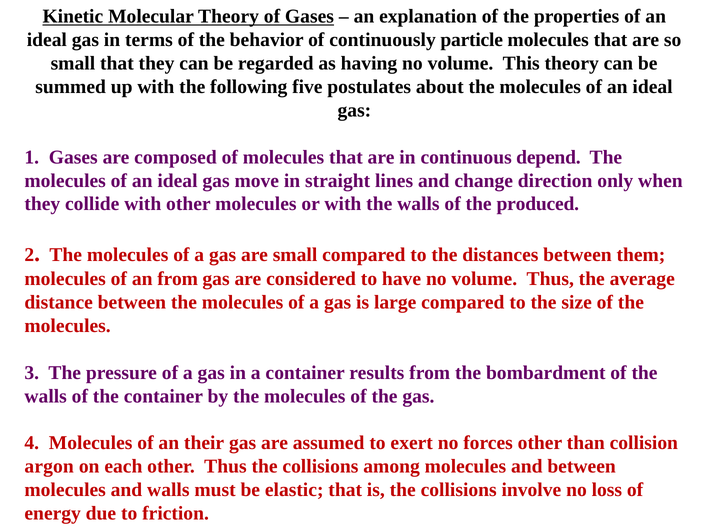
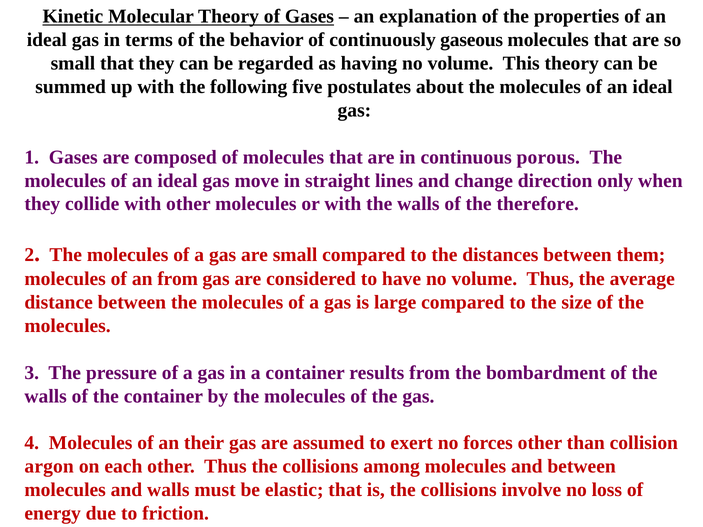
particle: particle -> gaseous
depend: depend -> porous
produced: produced -> therefore
